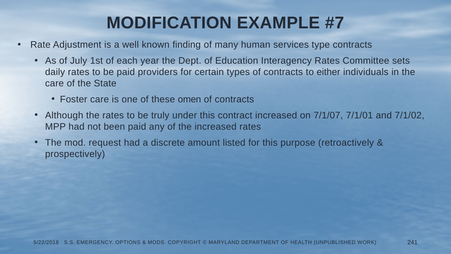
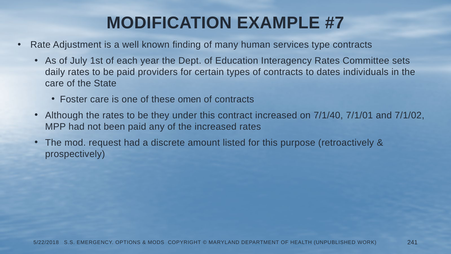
either: either -> dates
truly: truly -> they
7/1/07: 7/1/07 -> 7/1/40
